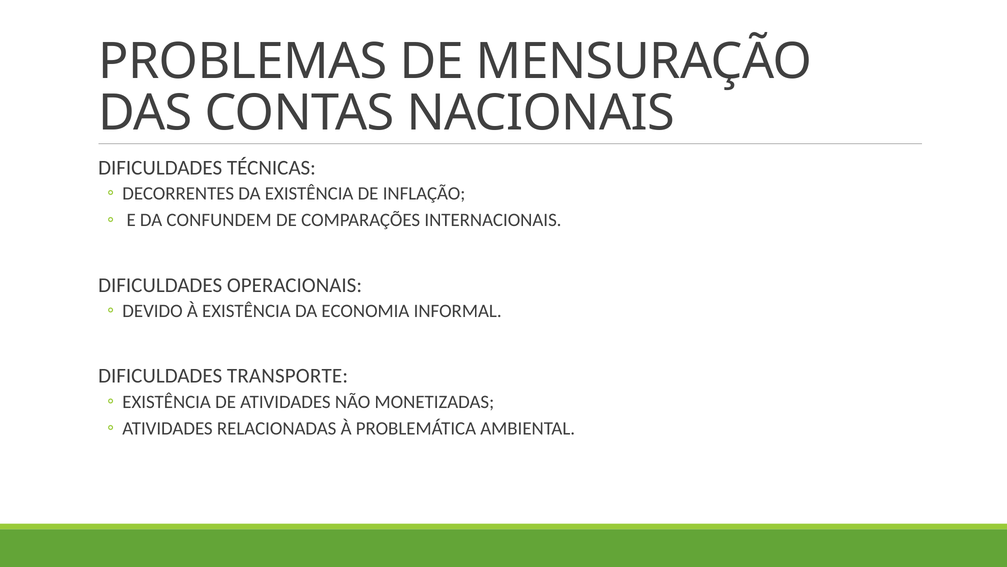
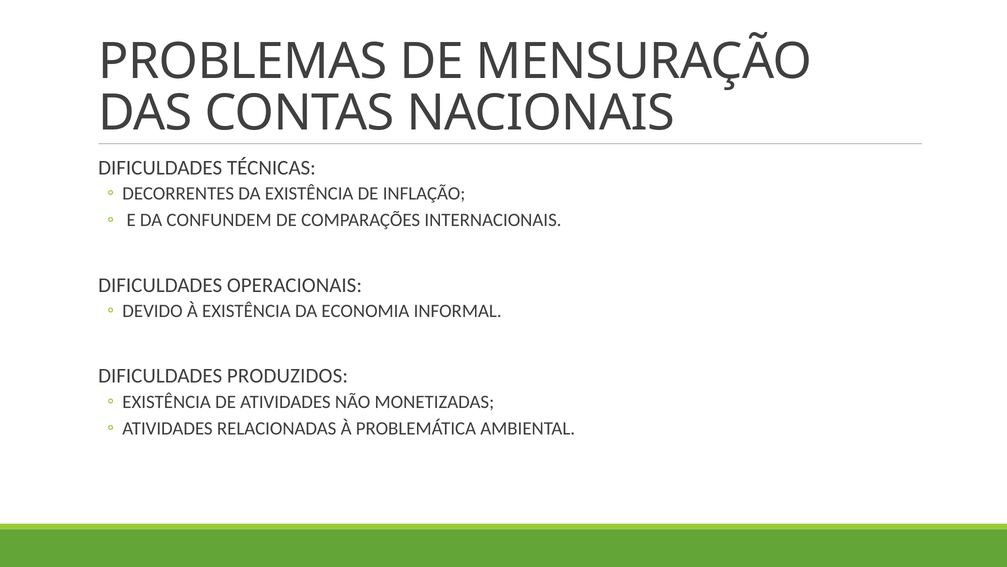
TRANSPORTE: TRANSPORTE -> PRODUZIDOS
